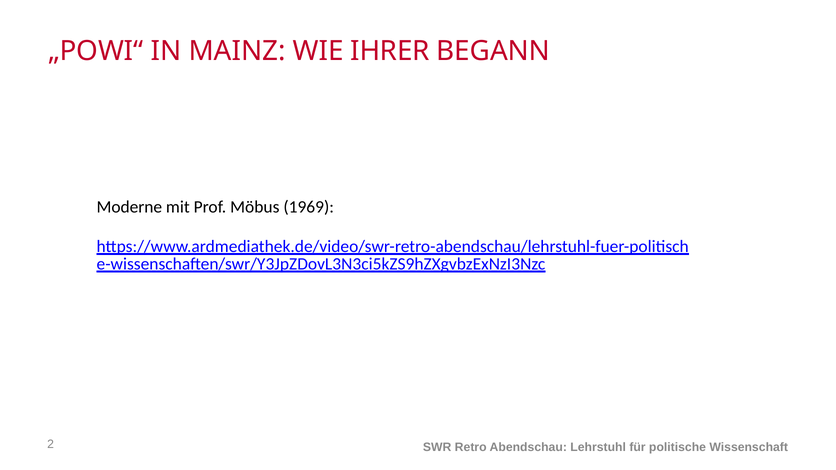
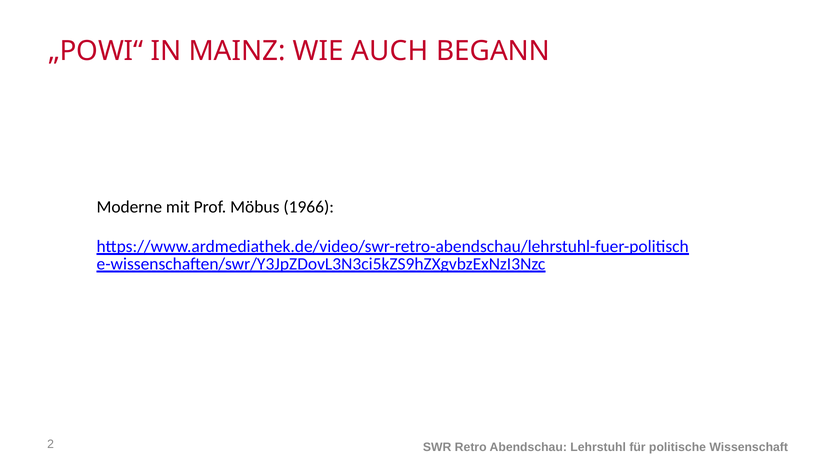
IHRER: IHRER -> AUCH
1969: 1969 -> 1966
